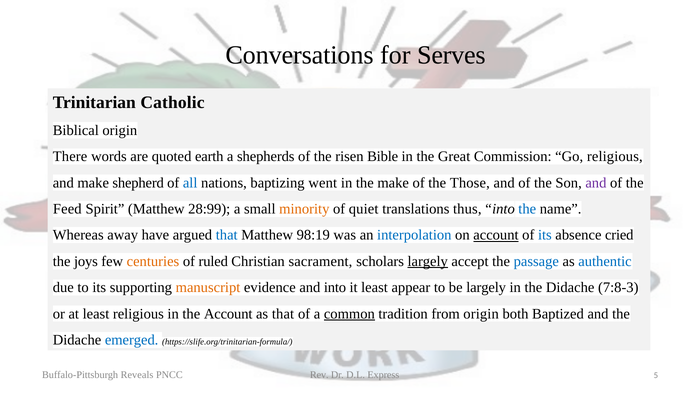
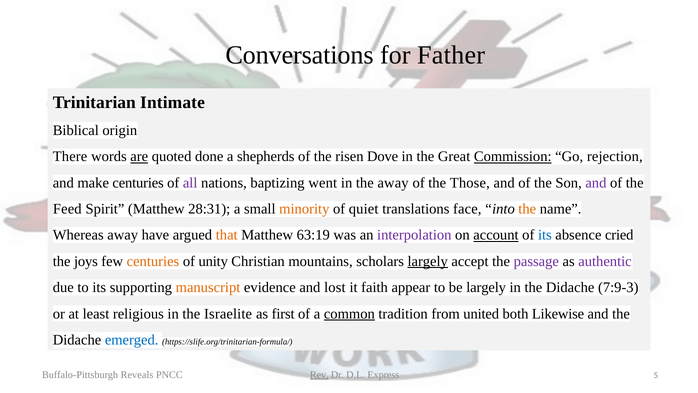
Serves: Serves -> Father
Catholic: Catholic -> Intimate
are underline: none -> present
earth: earth -> done
Bible: Bible -> Dove
Commission underline: none -> present
Go religious: religious -> rejection
make shepherd: shepherd -> centuries
all colour: blue -> purple
the make: make -> away
28:99: 28:99 -> 28:31
thus: thus -> face
the at (527, 209) colour: blue -> orange
that at (227, 235) colour: blue -> orange
98:19: 98:19 -> 63:19
interpolation colour: blue -> purple
ruled: ruled -> unity
sacrament: sacrament -> mountains
passage colour: blue -> purple
authentic colour: blue -> purple
and into: into -> lost
it least: least -> faith
7:8-3: 7:8-3 -> 7:9-3
the Account: Account -> Israelite
as that: that -> first
from origin: origin -> united
Baptized: Baptized -> Likewise
Rev underline: none -> present
